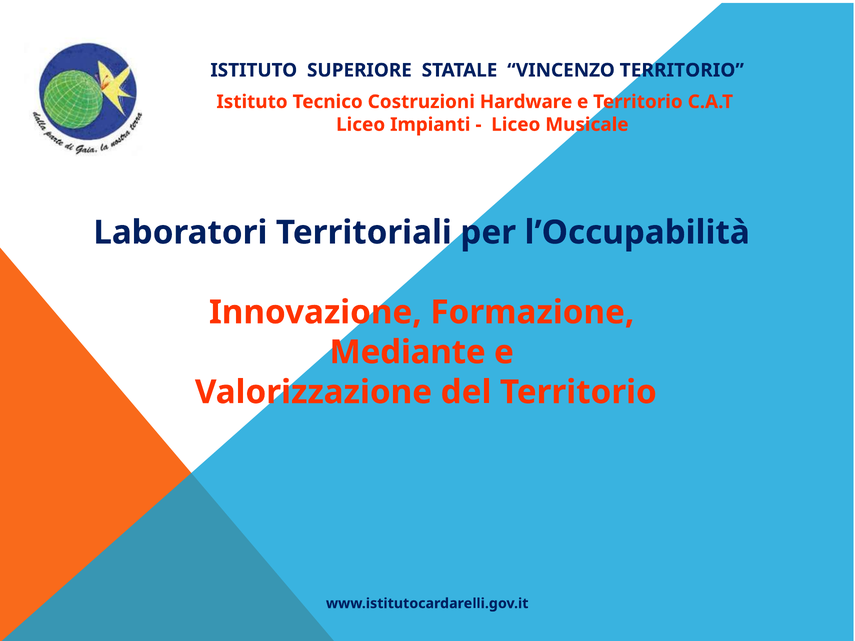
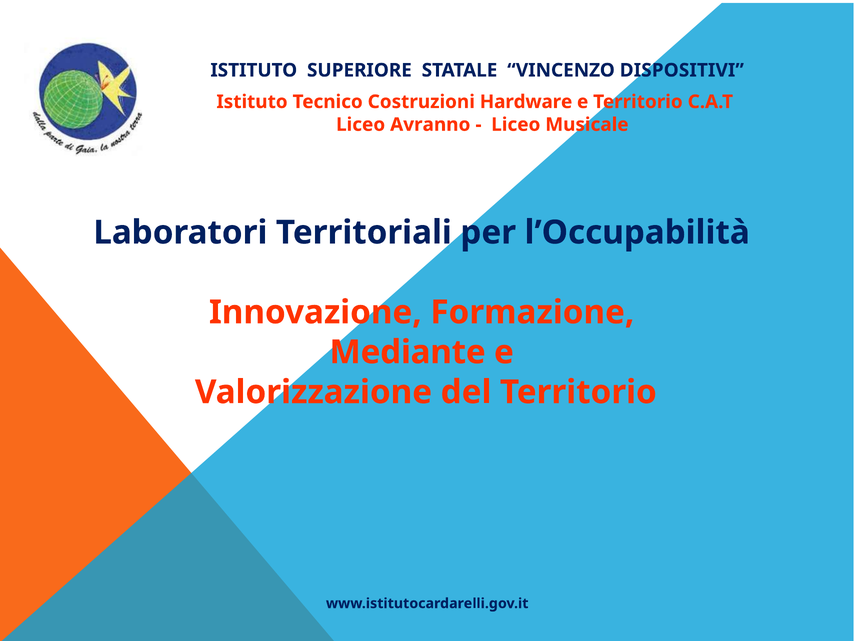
VINCENZO TERRITORIO: TERRITORIO -> DISPOSITIVI
Impianti: Impianti -> Avranno
